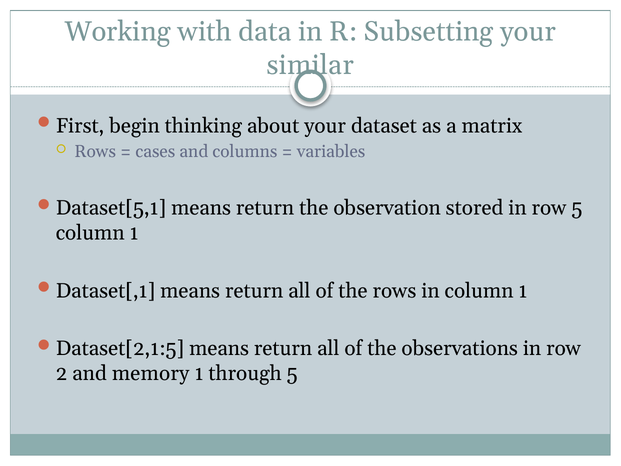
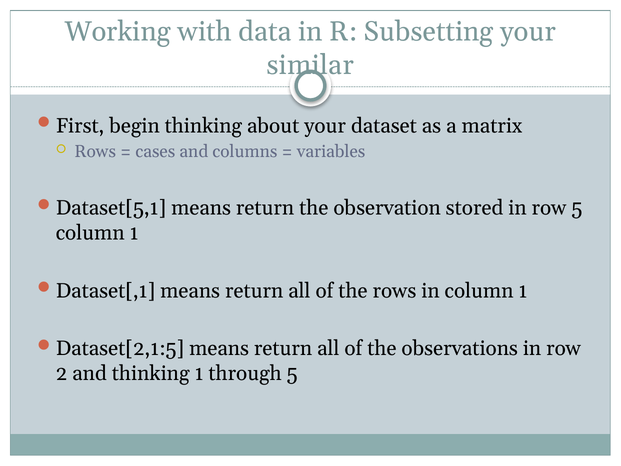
and memory: memory -> thinking
